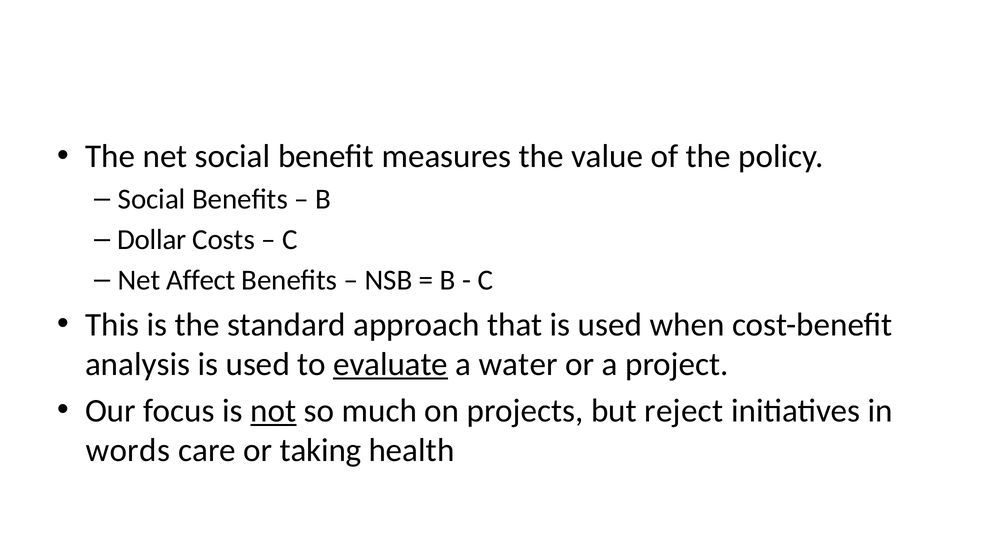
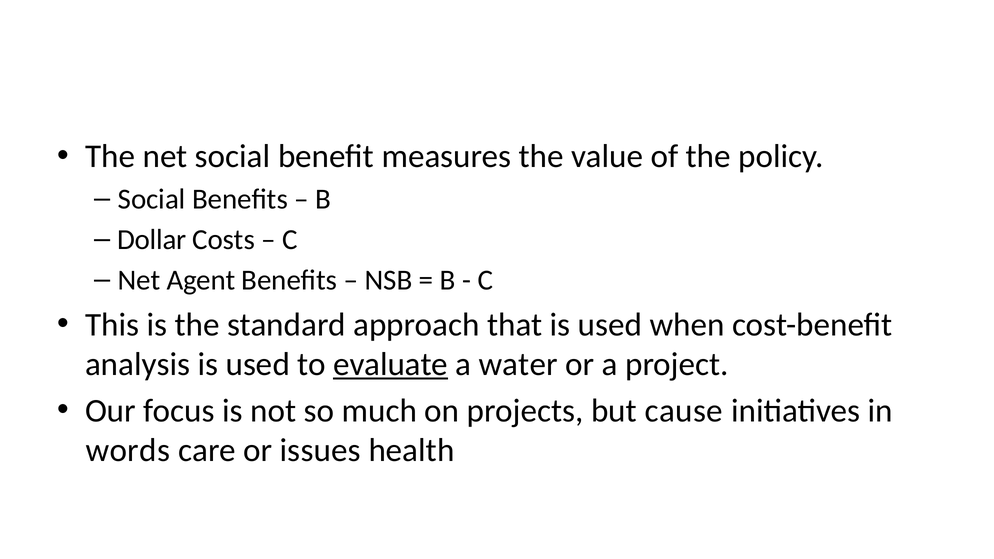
Affect: Affect -> Agent
not underline: present -> none
reject: reject -> cause
taking: taking -> issues
